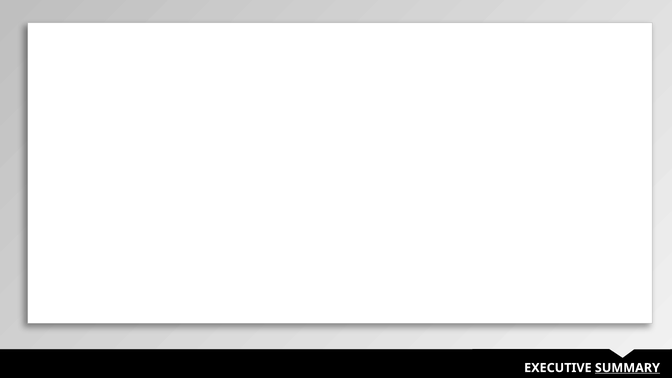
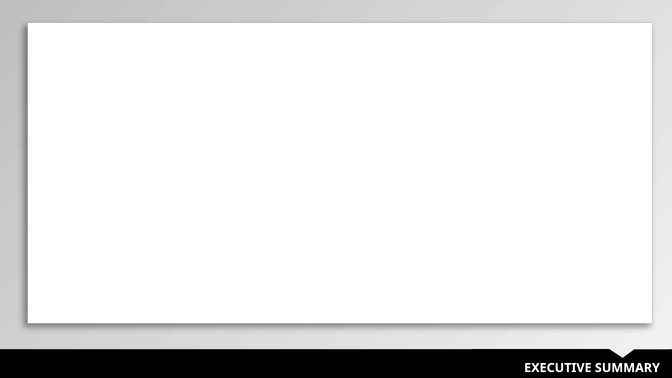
SUMMARY underline: present -> none
